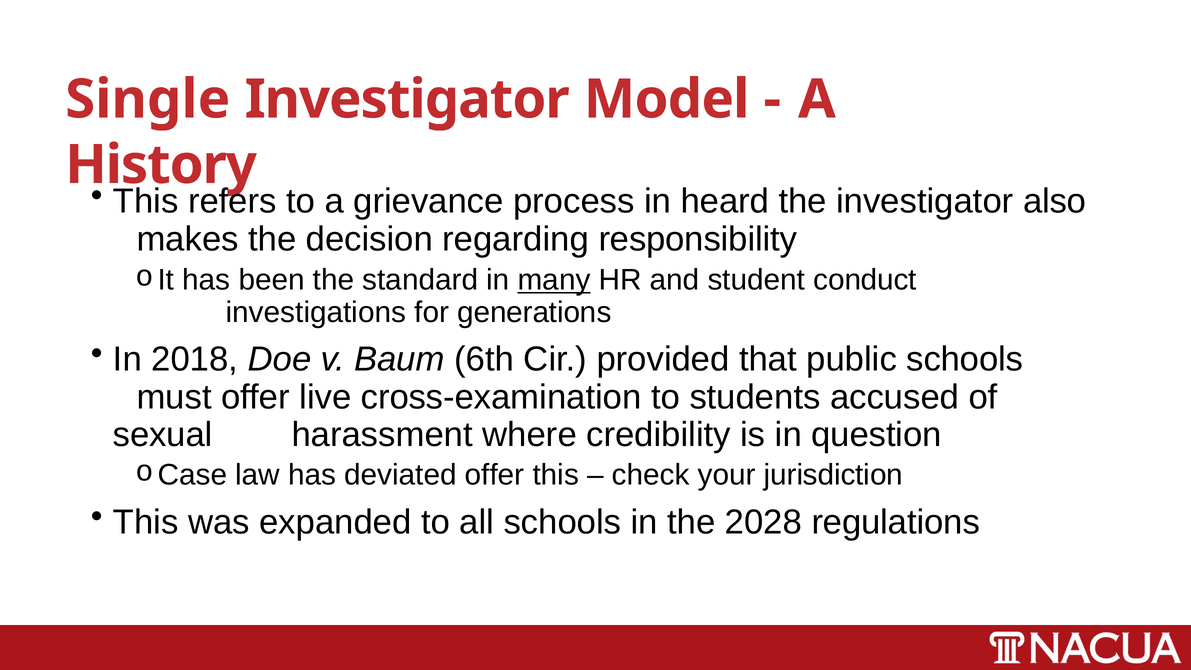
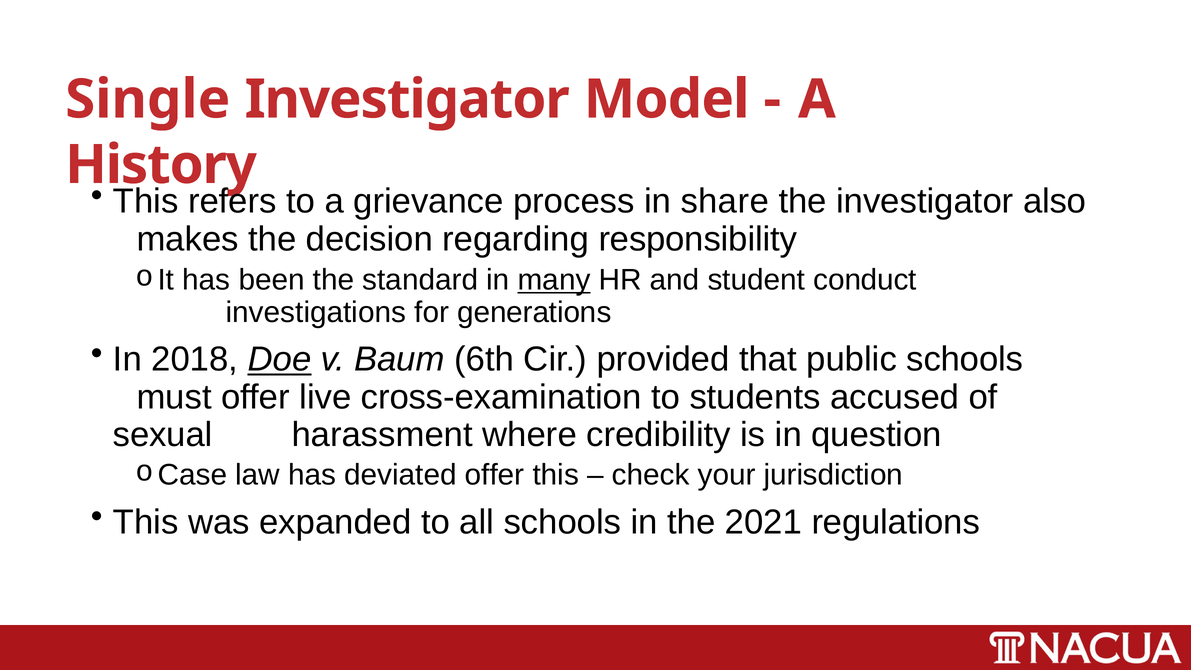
heard: heard -> share
Doe underline: none -> present
2028: 2028 -> 2021
